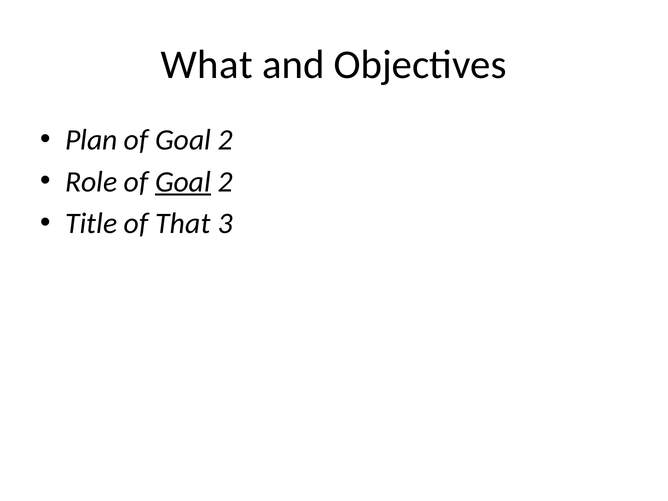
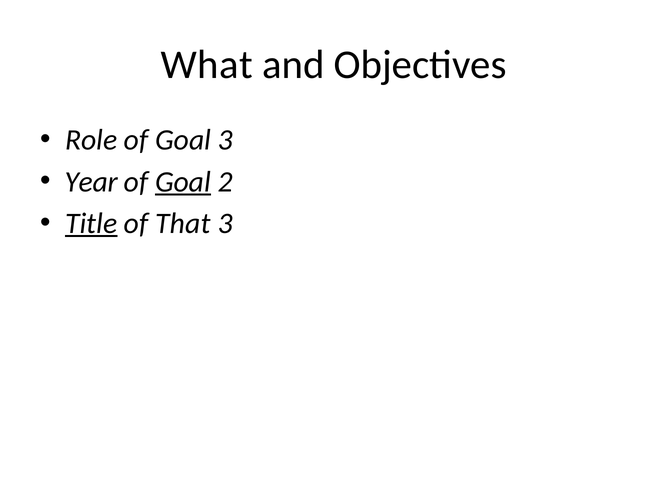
Plan: Plan -> Role
2 at (225, 140): 2 -> 3
Role: Role -> Year
Title underline: none -> present
